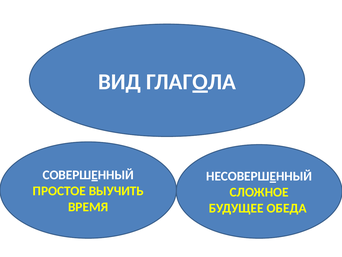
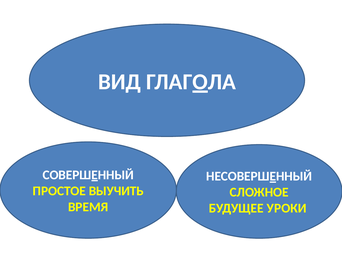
ОБЕДА: ОБЕДА -> УРОКИ
